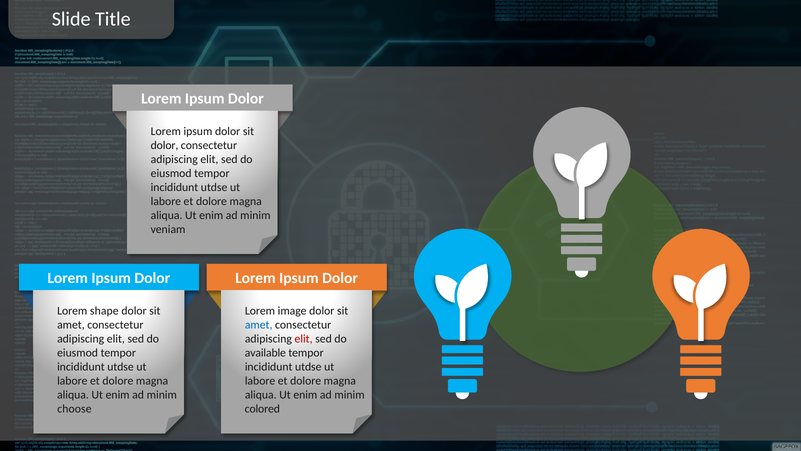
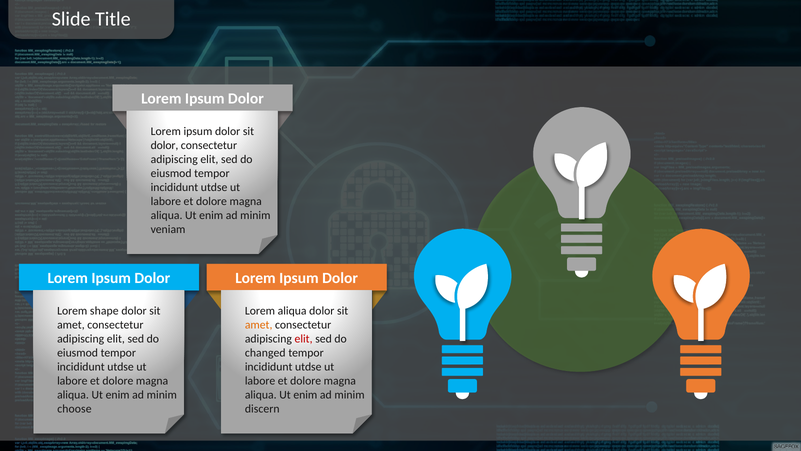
Lorem image: image -> aliqua
amet at (259, 324) colour: blue -> orange
available: available -> changed
colored: colored -> discern
